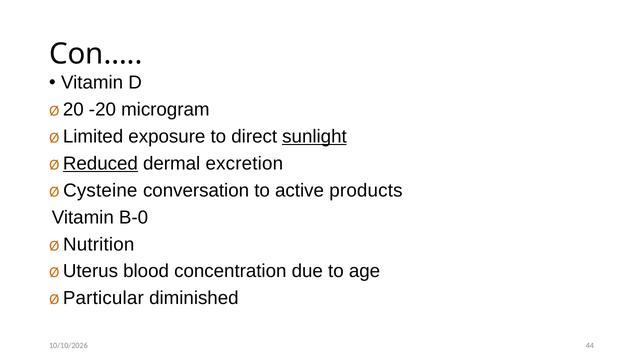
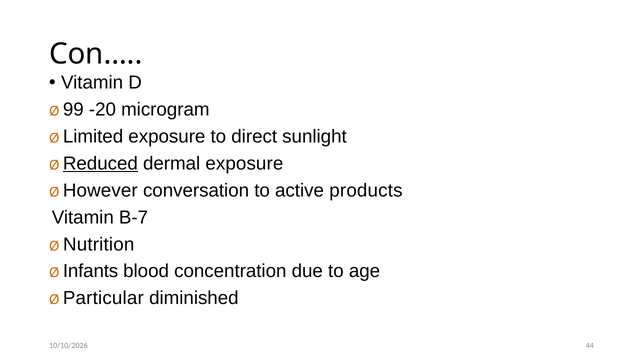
20: 20 -> 99
sunlight underline: present -> none
dermal excretion: excretion -> exposure
Cysteine: Cysteine -> However
B-0: B-0 -> B-7
Uterus: Uterus -> Infants
